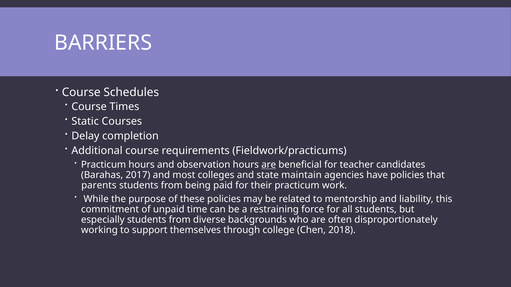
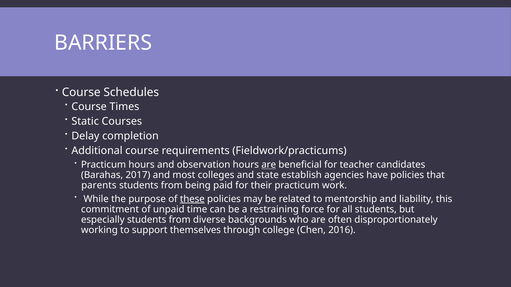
maintain: maintain -> establish
these underline: none -> present
2018: 2018 -> 2016
